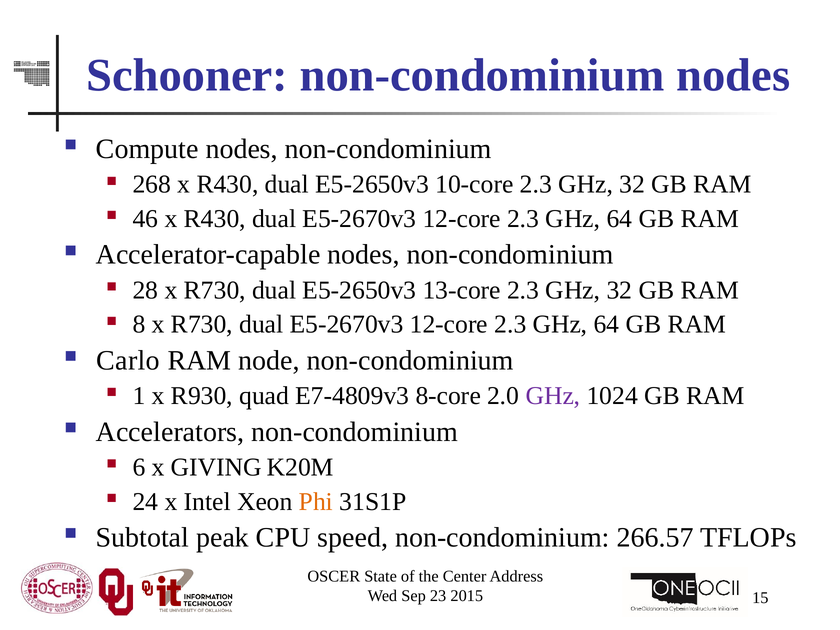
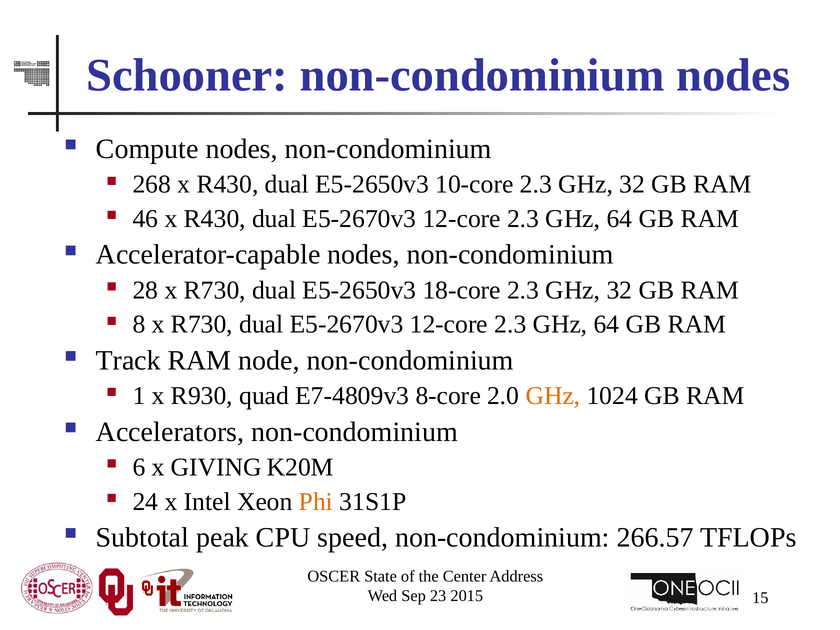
13-core: 13-core -> 18-core
Carlo: Carlo -> Track
GHz at (553, 396) colour: purple -> orange
